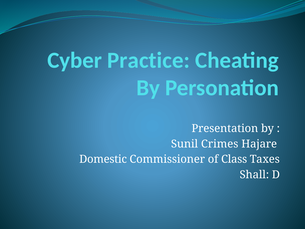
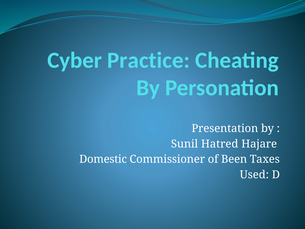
Crimes: Crimes -> Hatred
Class: Class -> Been
Shall: Shall -> Used
